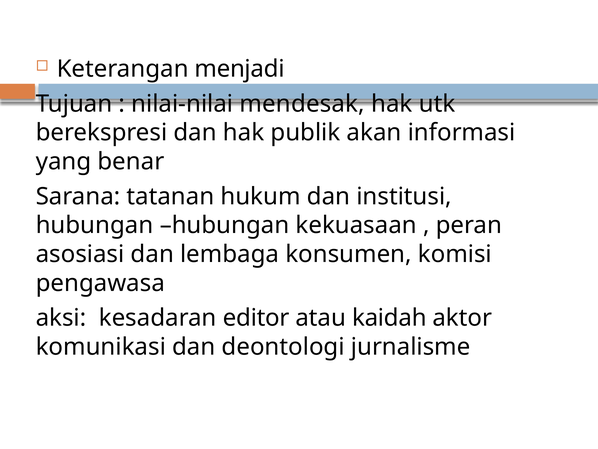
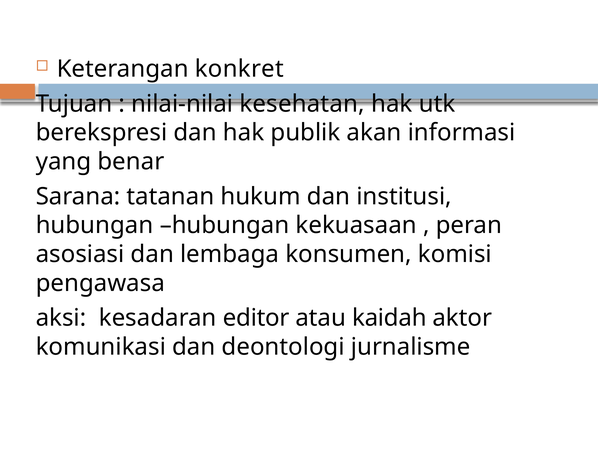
menjadi: menjadi -> konkret
mendesak: mendesak -> kesehatan
